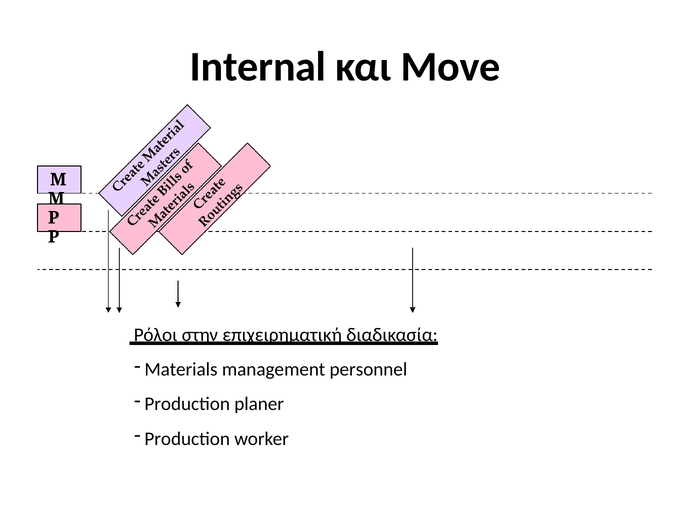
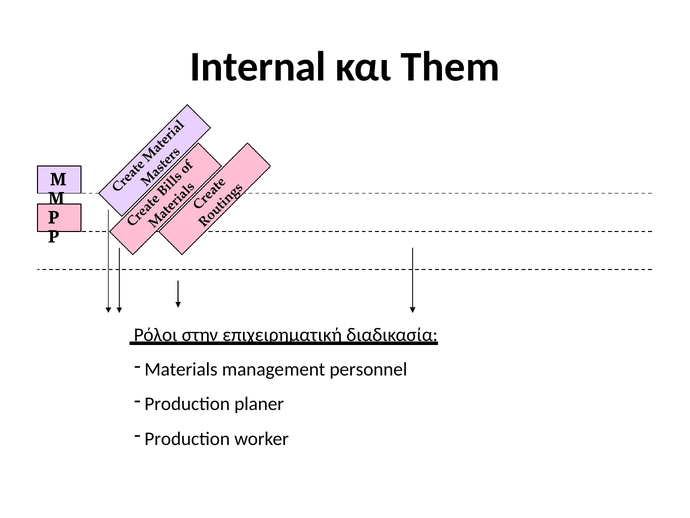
Move: Move -> Them
